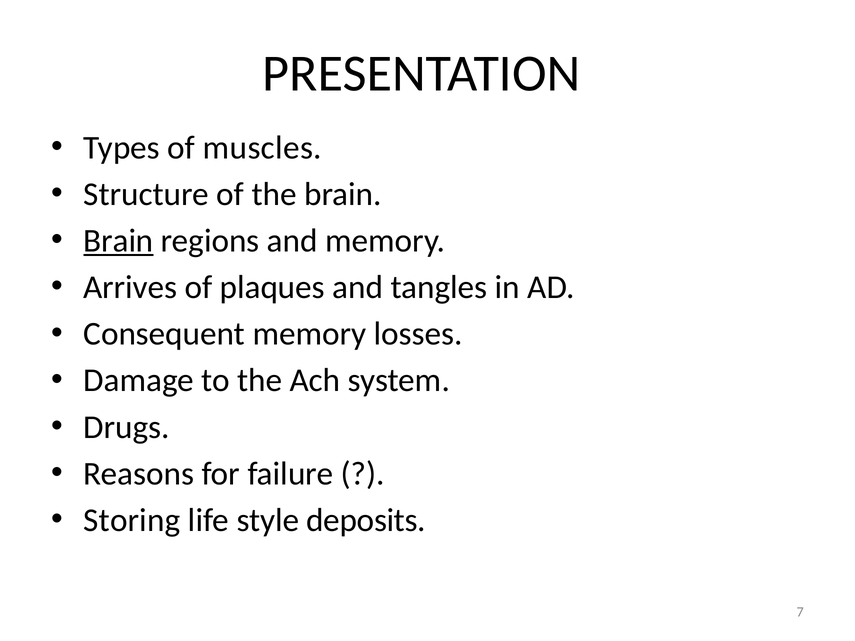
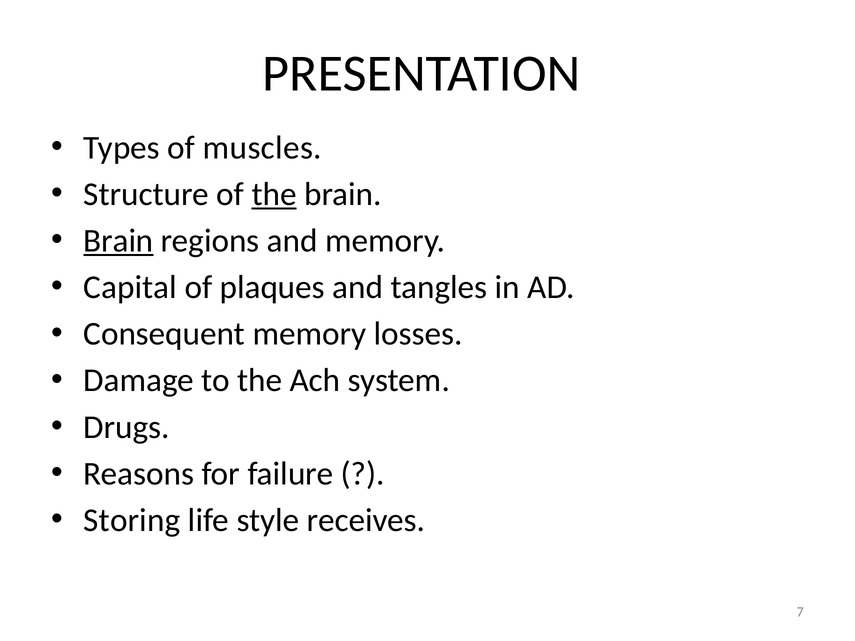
the at (274, 194) underline: none -> present
Arrives: Arrives -> Capital
deposits: deposits -> receives
